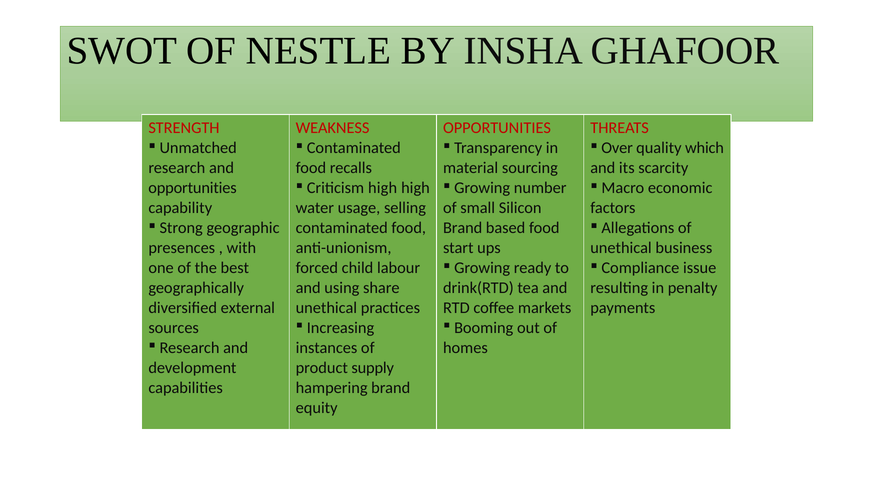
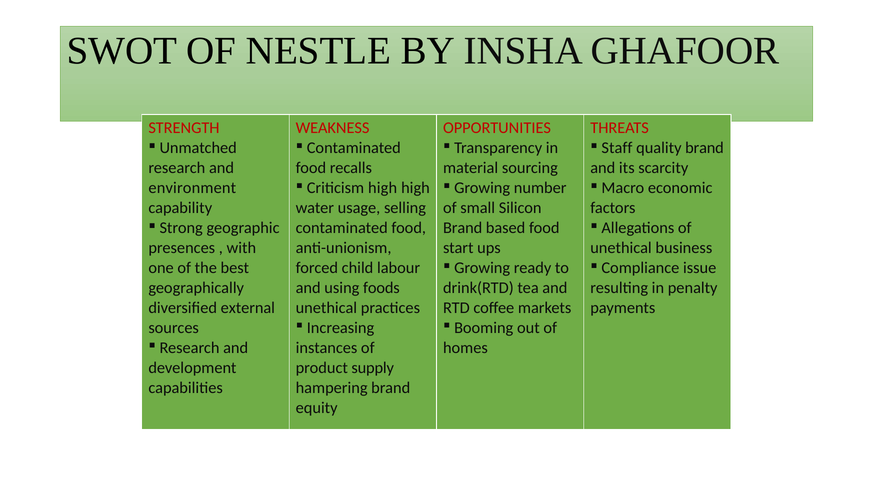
Over: Over -> Staff
quality which: which -> brand
opportunities at (192, 188): opportunities -> environment
share: share -> foods
